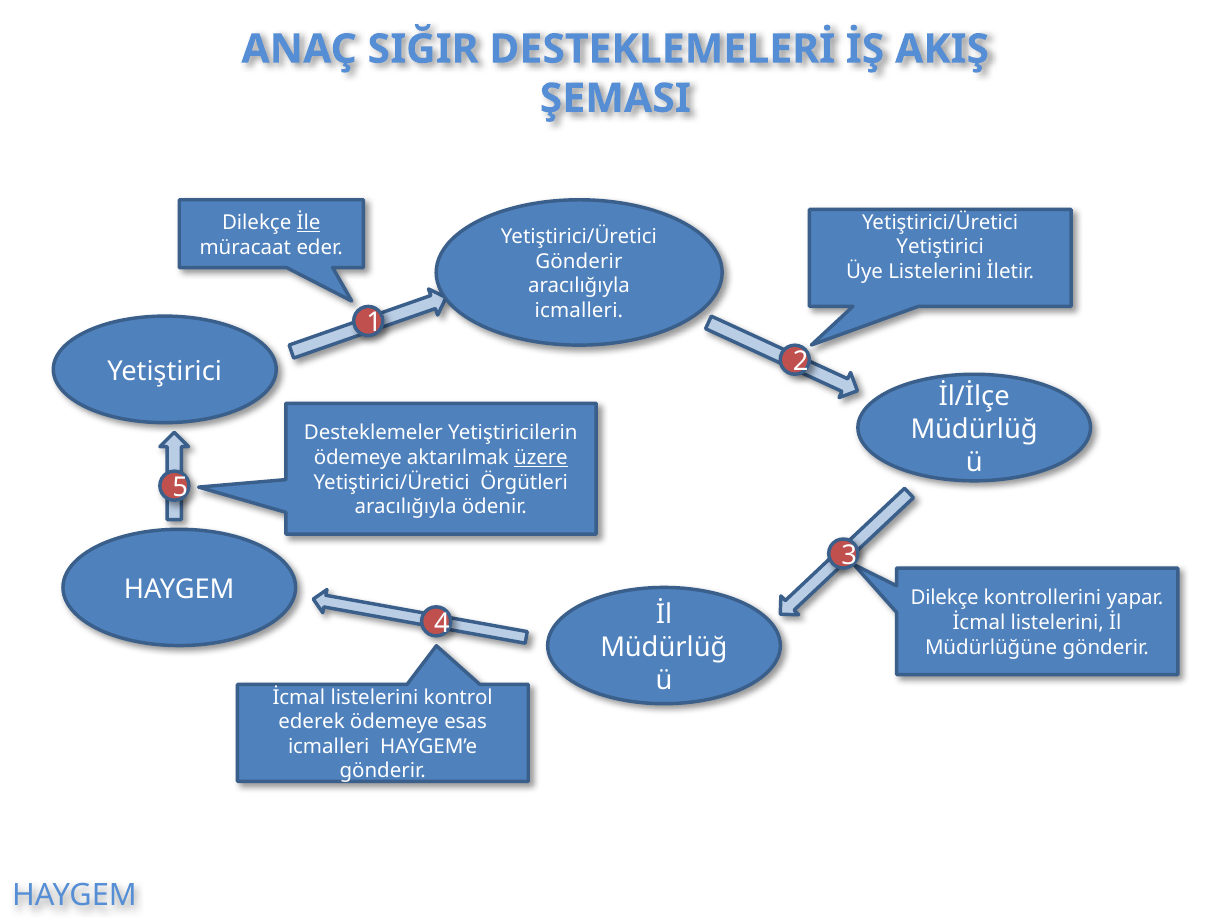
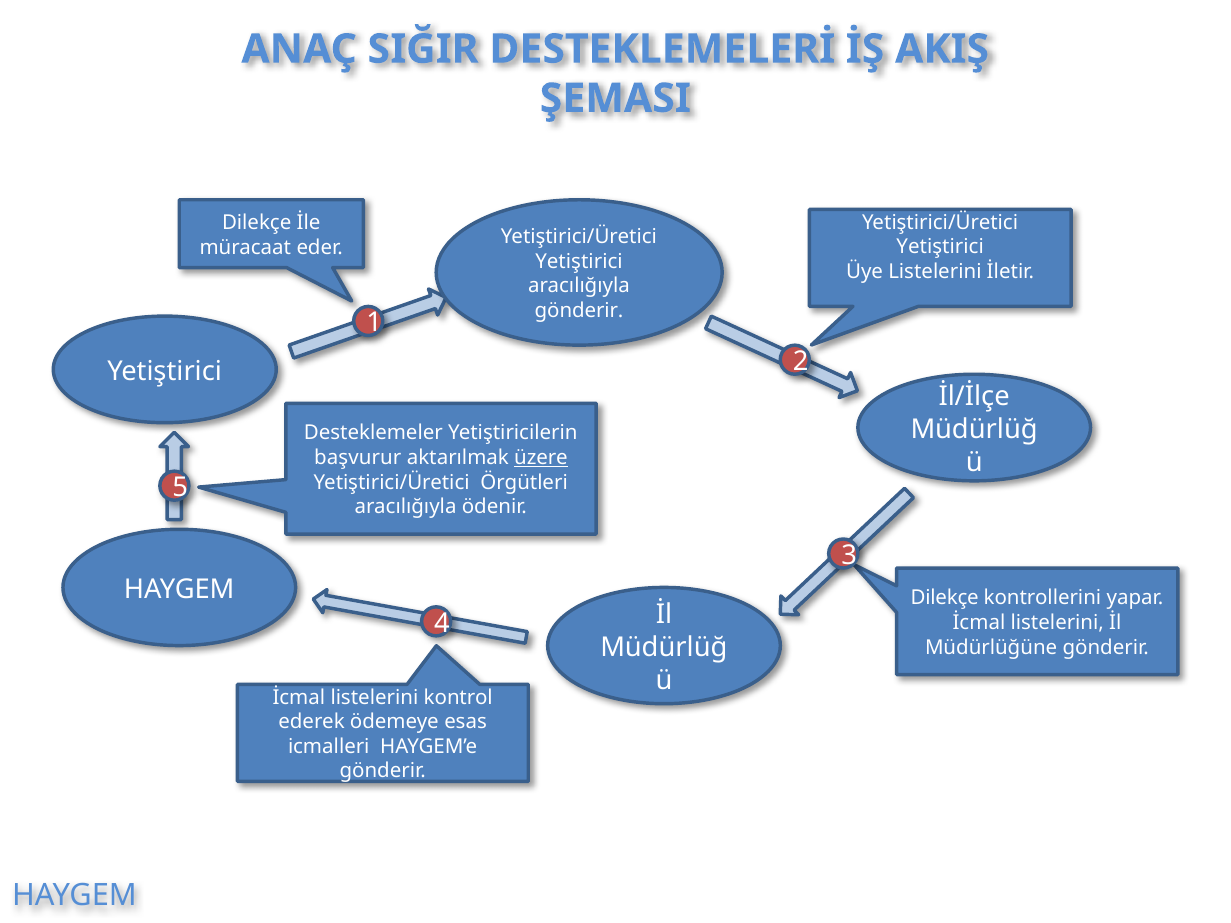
İle underline: present -> none
Gönderir at (579, 262): Gönderir -> Yetiştirici
icmalleri at (579, 311): icmalleri -> gönderir
ödemeye at (358, 458): ödemeye -> başvurur
